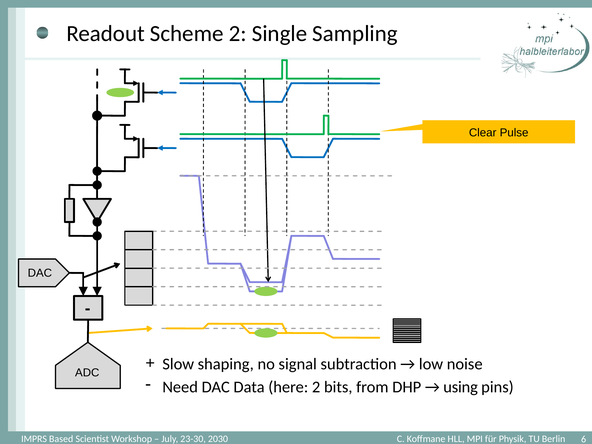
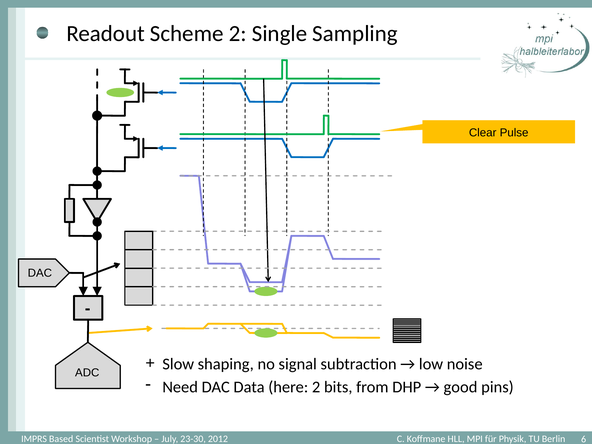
using: using -> good
2030: 2030 -> 2012
